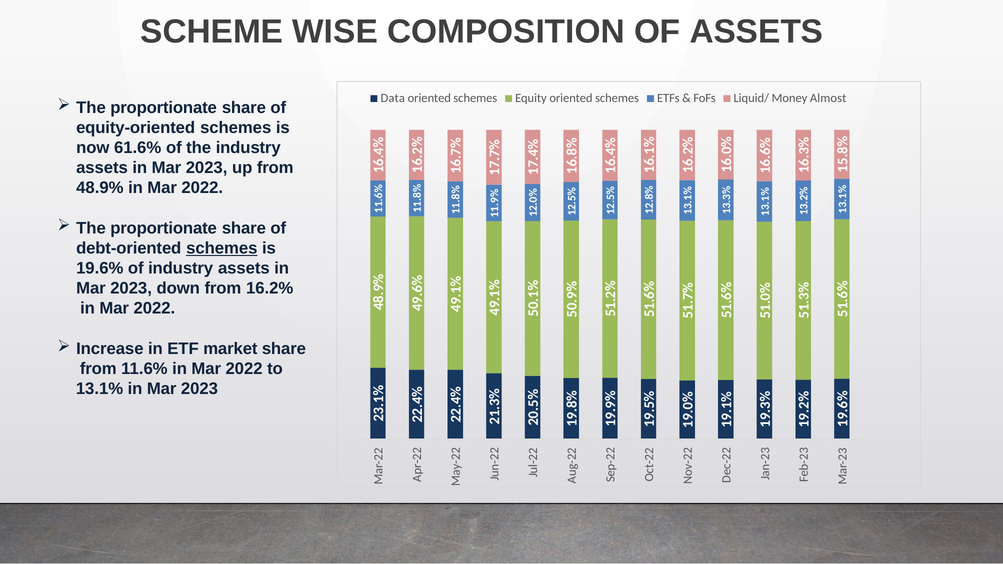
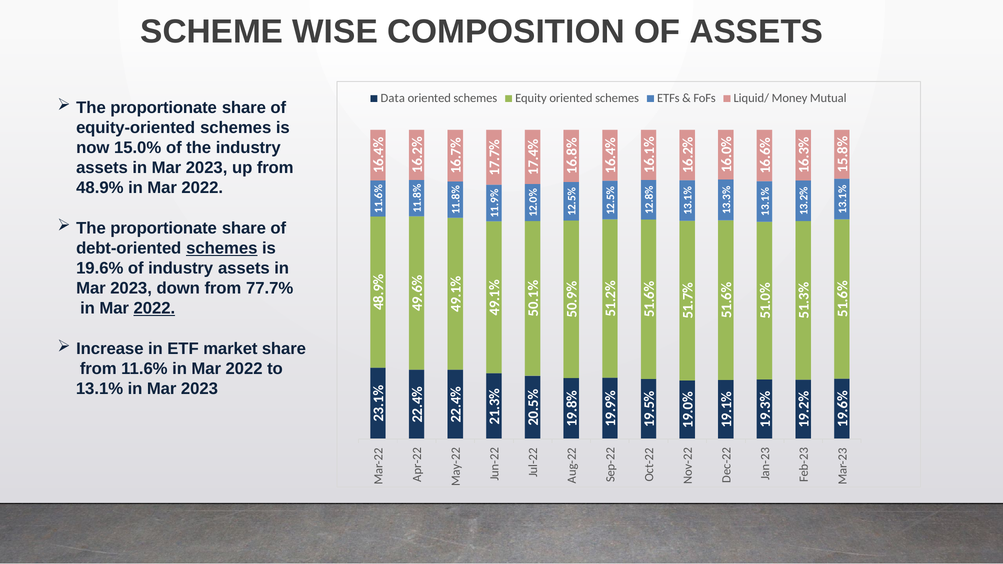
Almost: Almost -> Mutual
61.6%: 61.6% -> 15.0%
16.2%: 16.2% -> 77.7%
2022 at (154, 308) underline: none -> present
